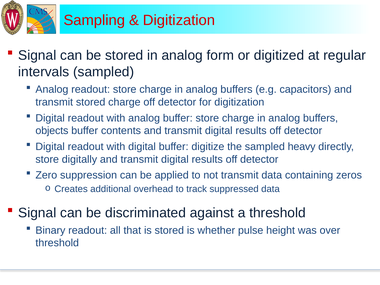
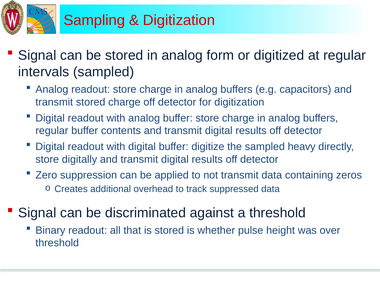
objects at (52, 131): objects -> regular
